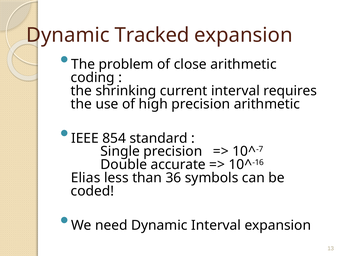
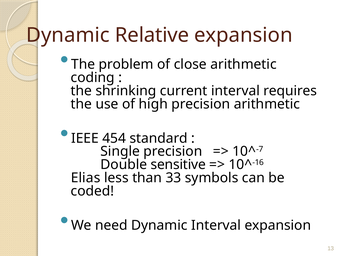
Tracked: Tracked -> Relative
854: 854 -> 454
accurate: accurate -> sensitive
36: 36 -> 33
